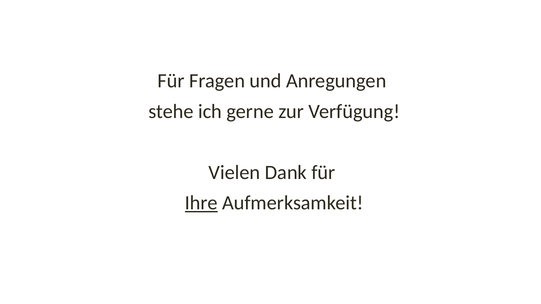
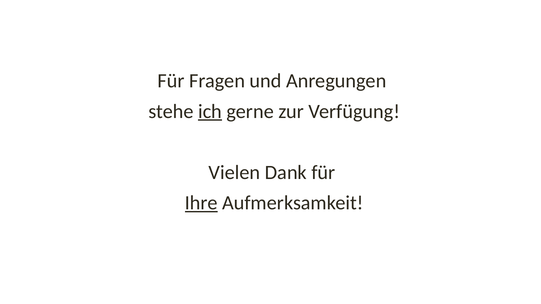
ich underline: none -> present
